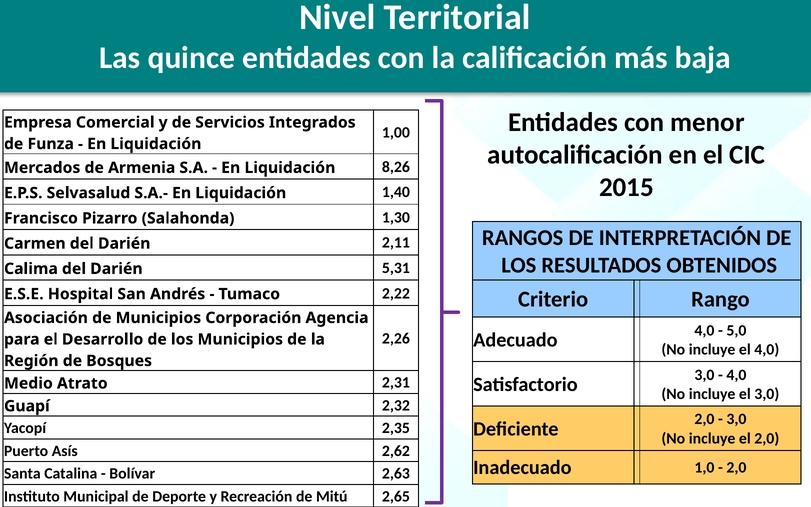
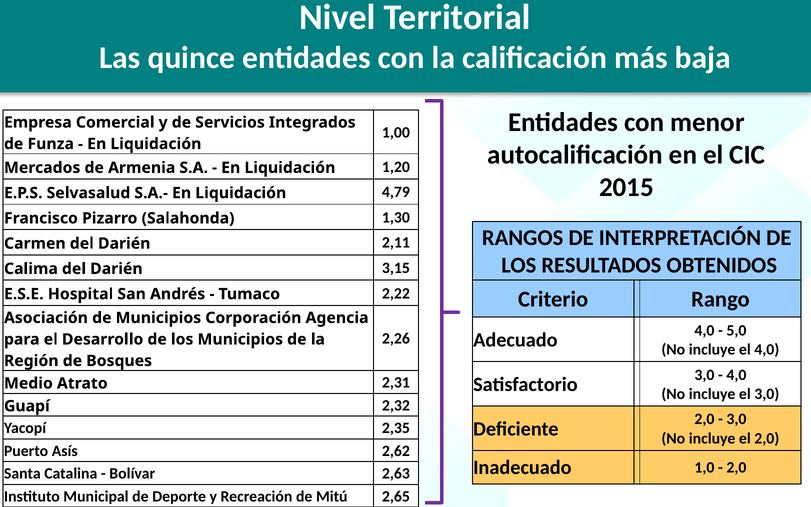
8,26: 8,26 -> 1,20
1,40: 1,40 -> 4,79
5,31: 5,31 -> 3,15
